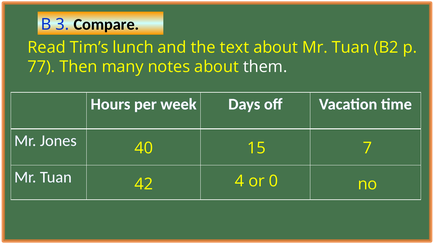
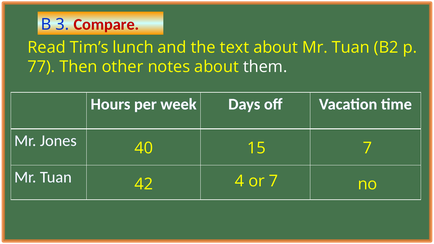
Compare colour: black -> red
many: many -> other
or 0: 0 -> 7
